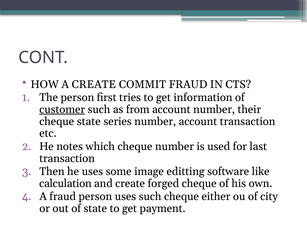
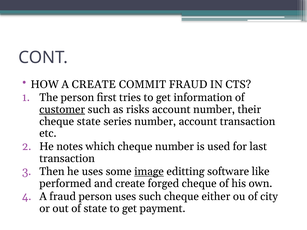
from: from -> risks
image underline: none -> present
calculation: calculation -> performed
